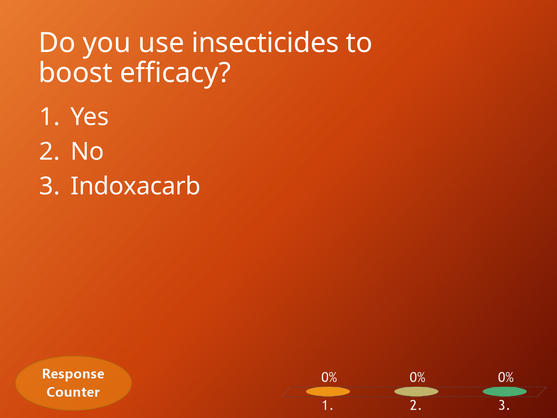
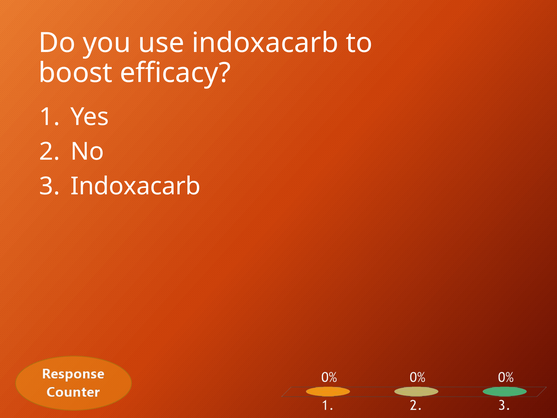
use insecticides: insecticides -> indoxacarb
